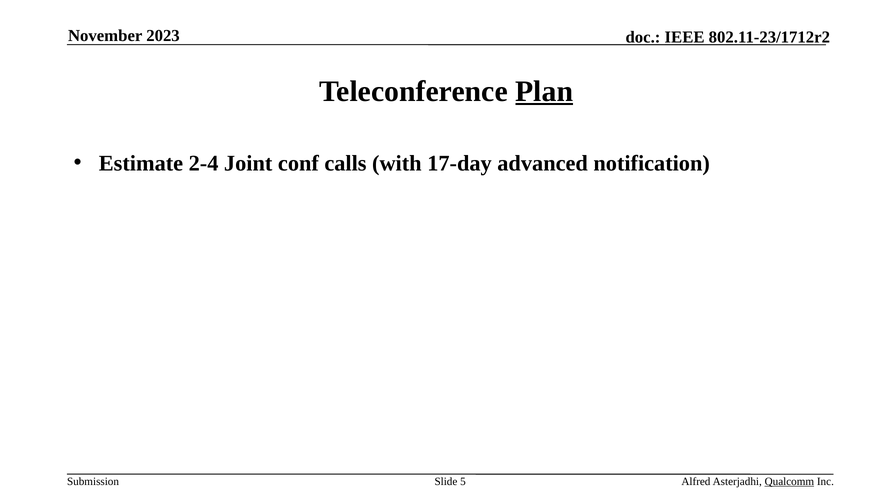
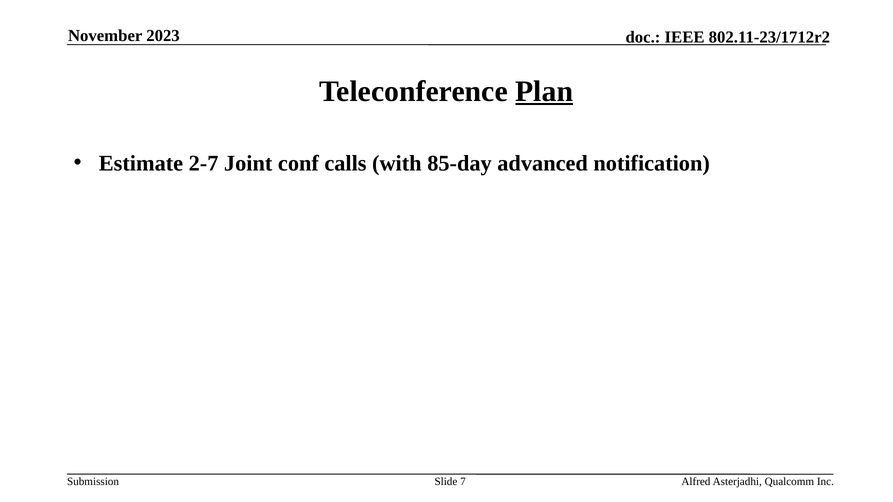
2-4: 2-4 -> 2-7
17-day: 17-day -> 85-day
5: 5 -> 7
Qualcomm underline: present -> none
